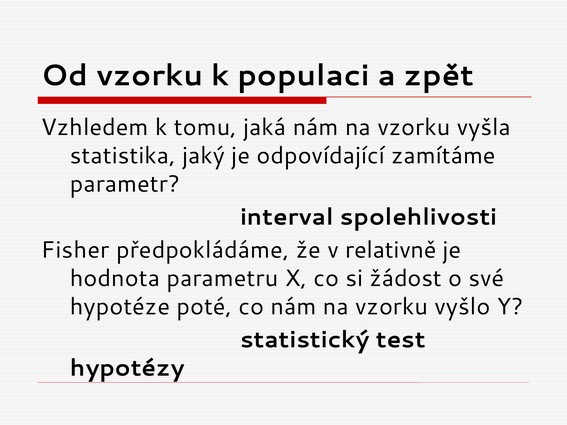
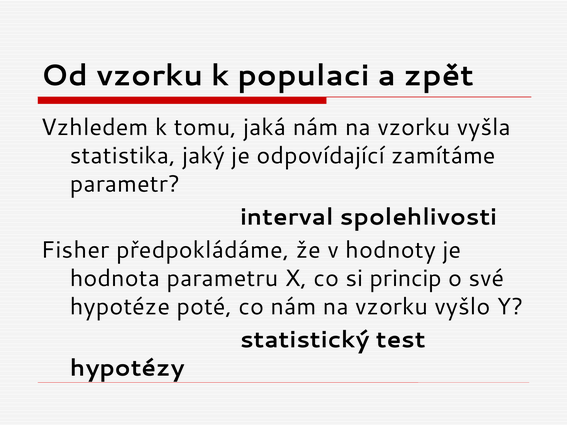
relativně: relativně -> hodnoty
žádost: žádost -> princip
